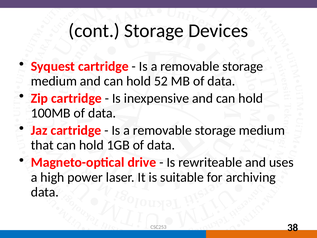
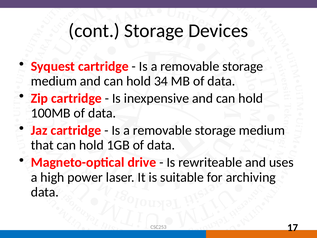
52: 52 -> 34
38: 38 -> 17
